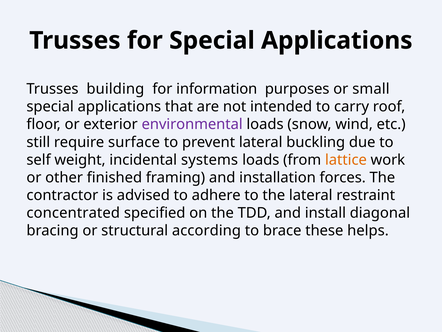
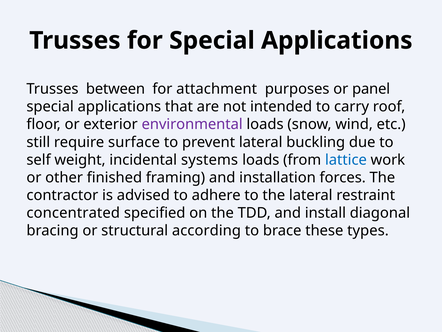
building: building -> between
information: information -> attachment
small: small -> panel
lattice colour: orange -> blue
helps: helps -> types
